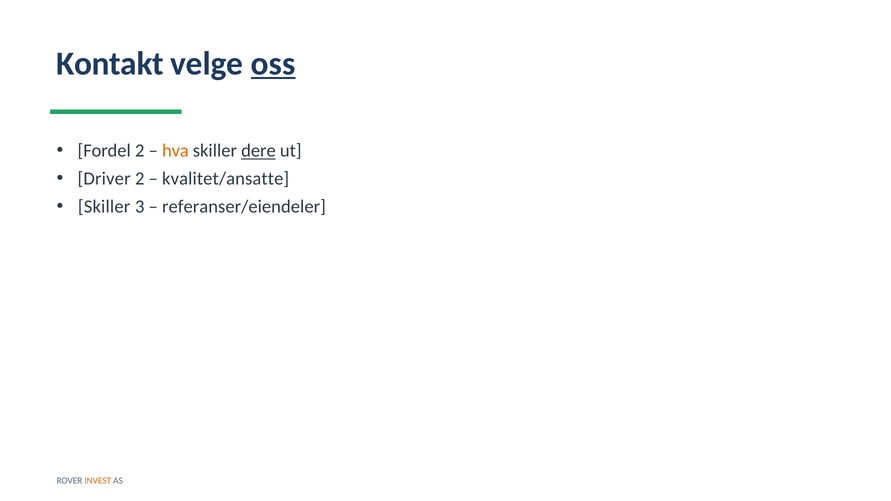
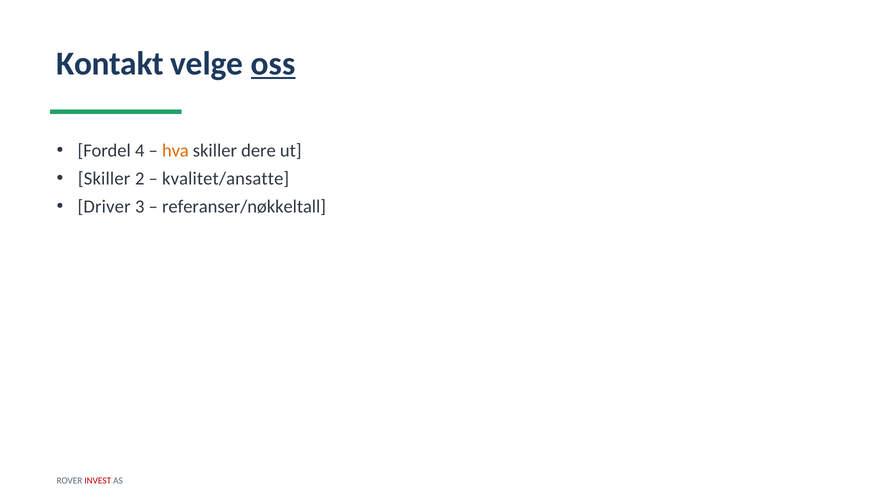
Fordel 2: 2 -> 4
dere underline: present -> none
Driver at (104, 179): Driver -> Skiller
Skiller at (104, 207): Skiller -> Driver
referanser/eiendeler: referanser/eiendeler -> referanser/nøkkeltall
INVEST colour: orange -> red
